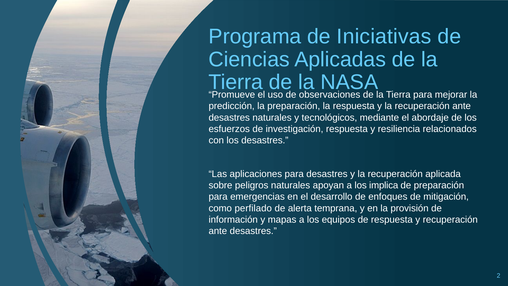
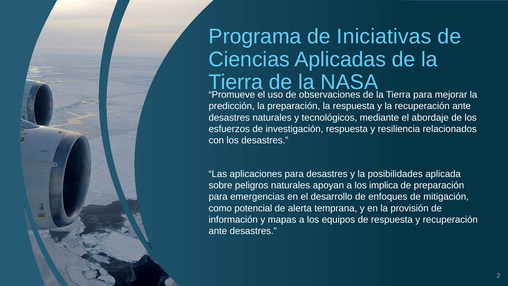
desastres y la recuperación: recuperación -> posibilidades
perfilado: perfilado -> potencial
